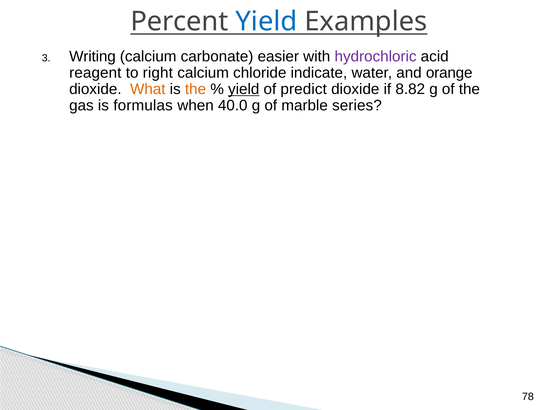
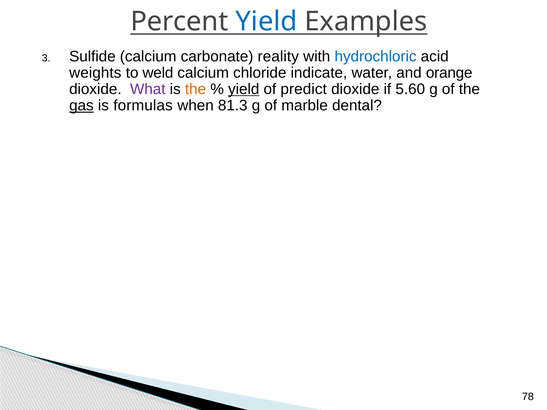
Writing: Writing -> Sulfide
easier: easier -> reality
hydrochloric colour: purple -> blue
reagent: reagent -> weights
right: right -> weld
What colour: orange -> purple
8.82: 8.82 -> 5.60
gas underline: none -> present
40.0: 40.0 -> 81.3
series: series -> dental
